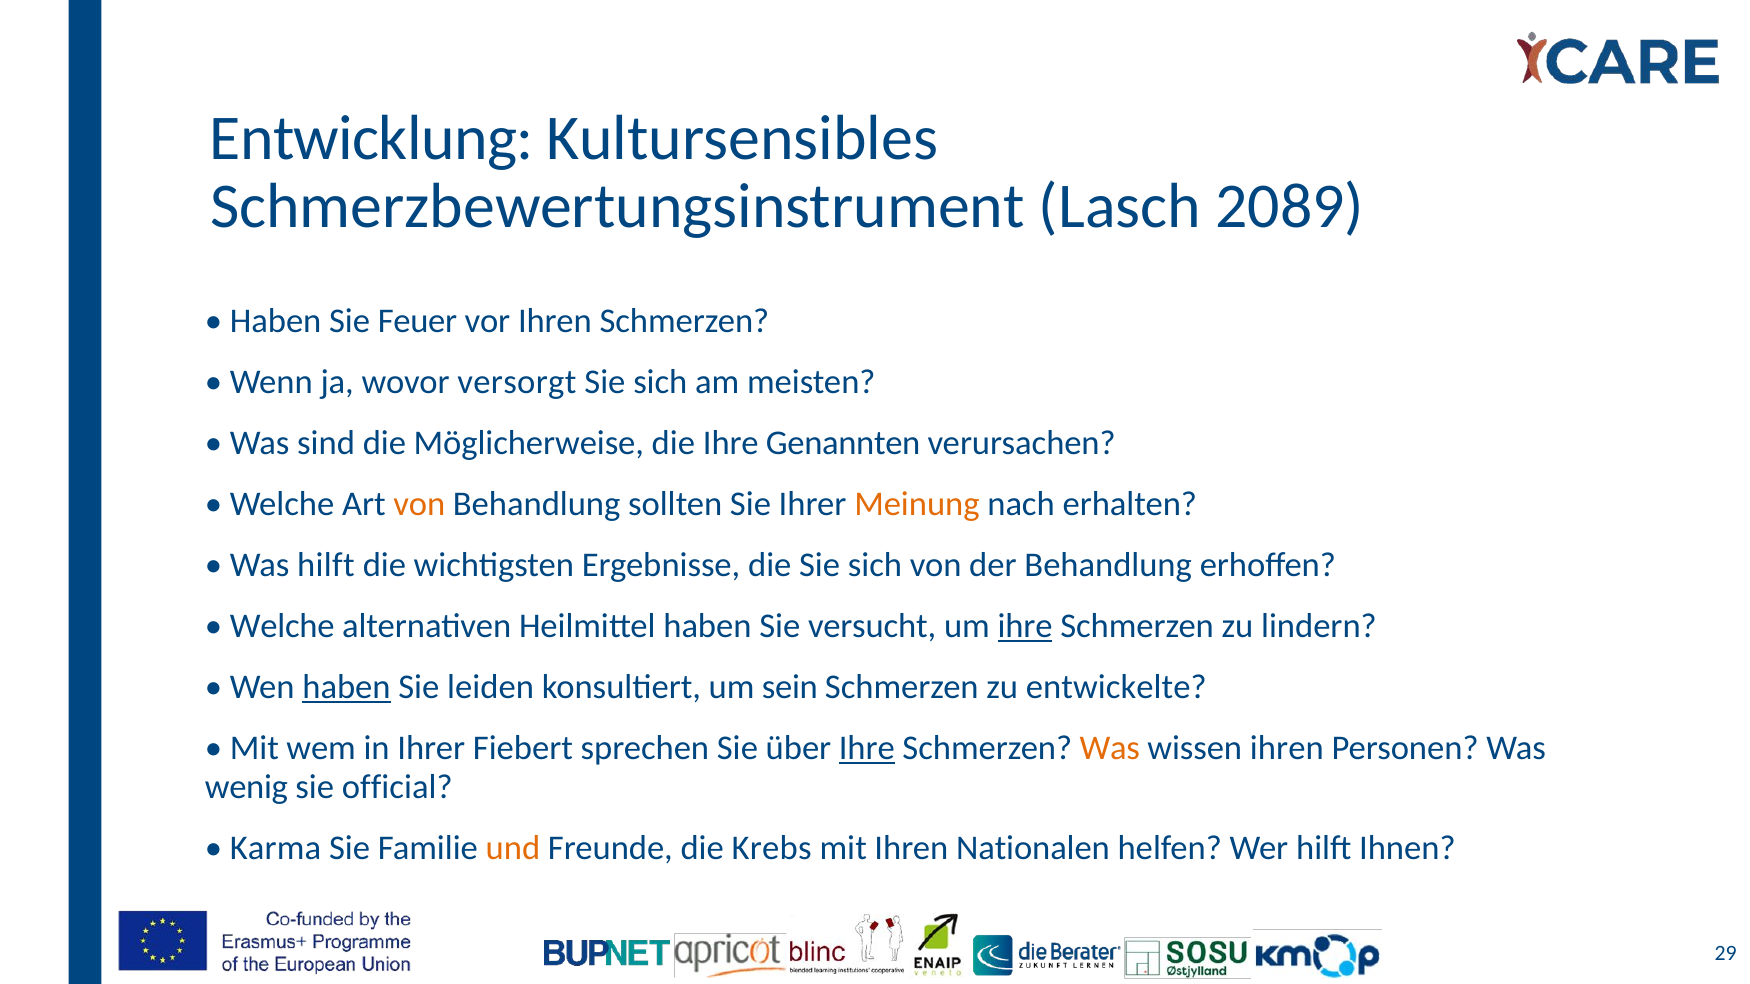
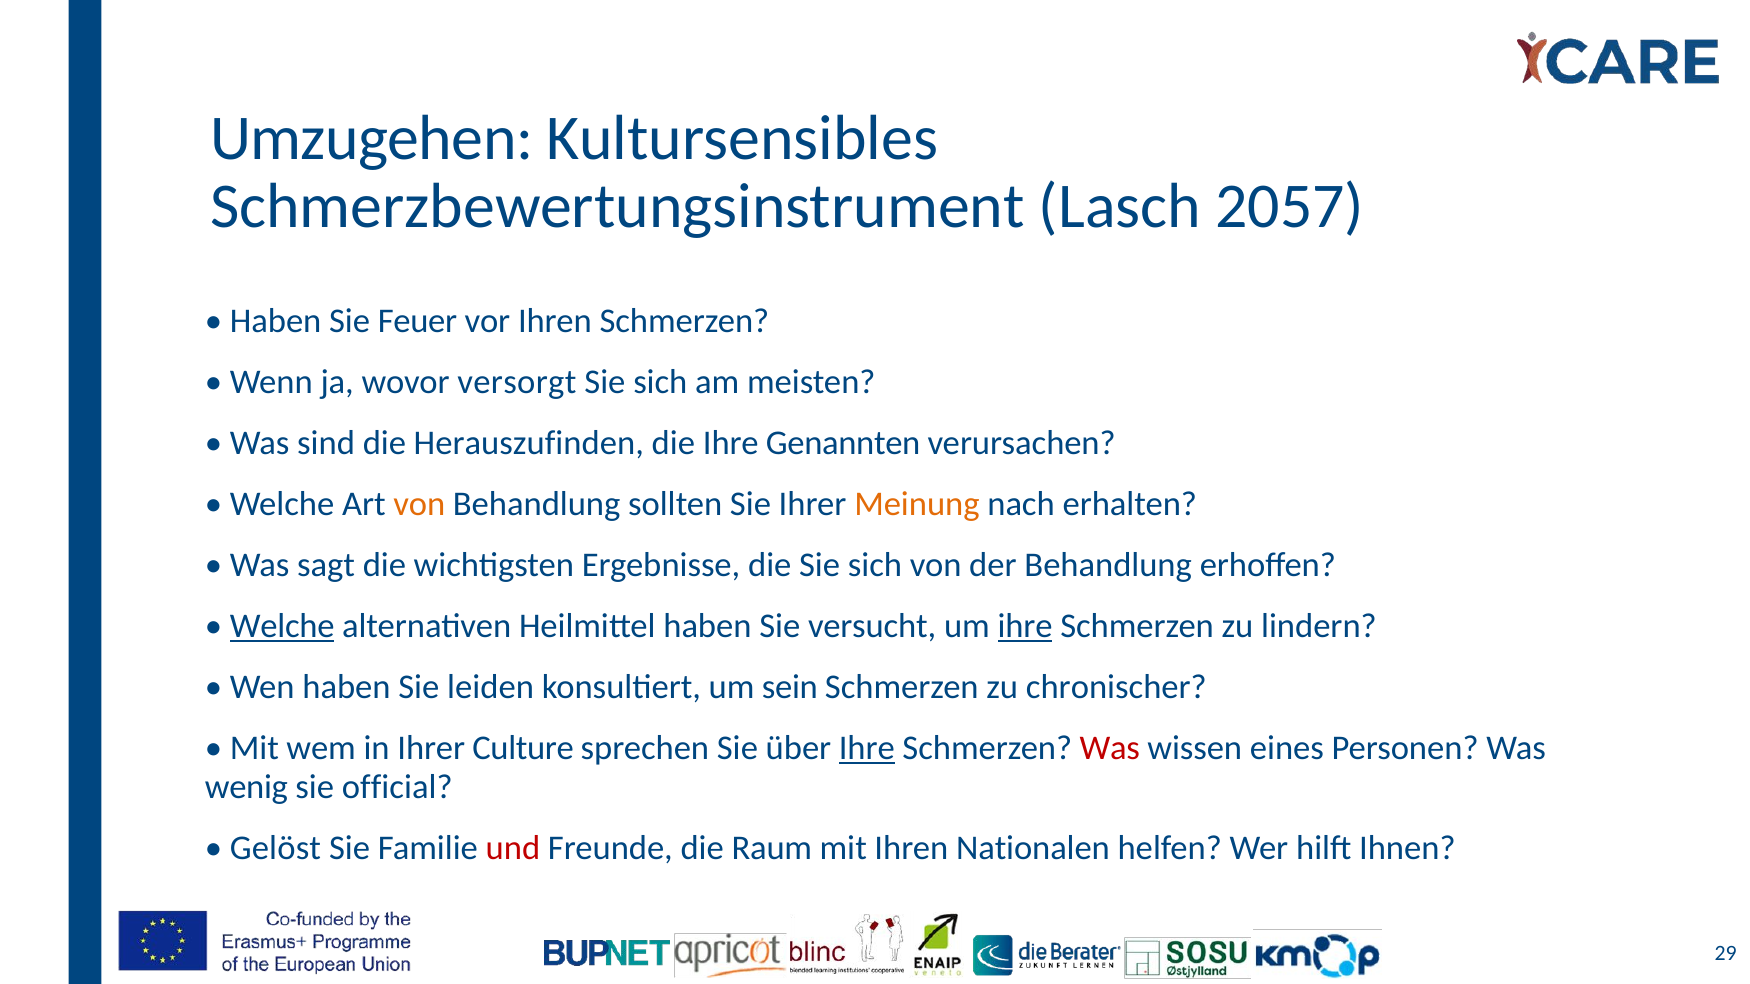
Entwicklung: Entwicklung -> Umzugehen
2089: 2089 -> 2057
Möglicherweise: Möglicherweise -> Herauszufinden
Was hilft: hilft -> sagt
Welche at (282, 627) underline: none -> present
haben at (346, 688) underline: present -> none
entwickelte: entwickelte -> chronischer
Fiebert: Fiebert -> Culture
Was at (1110, 749) colour: orange -> red
wissen ihren: ihren -> eines
Karma: Karma -> Gelöst
und colour: orange -> red
Krebs: Krebs -> Raum
